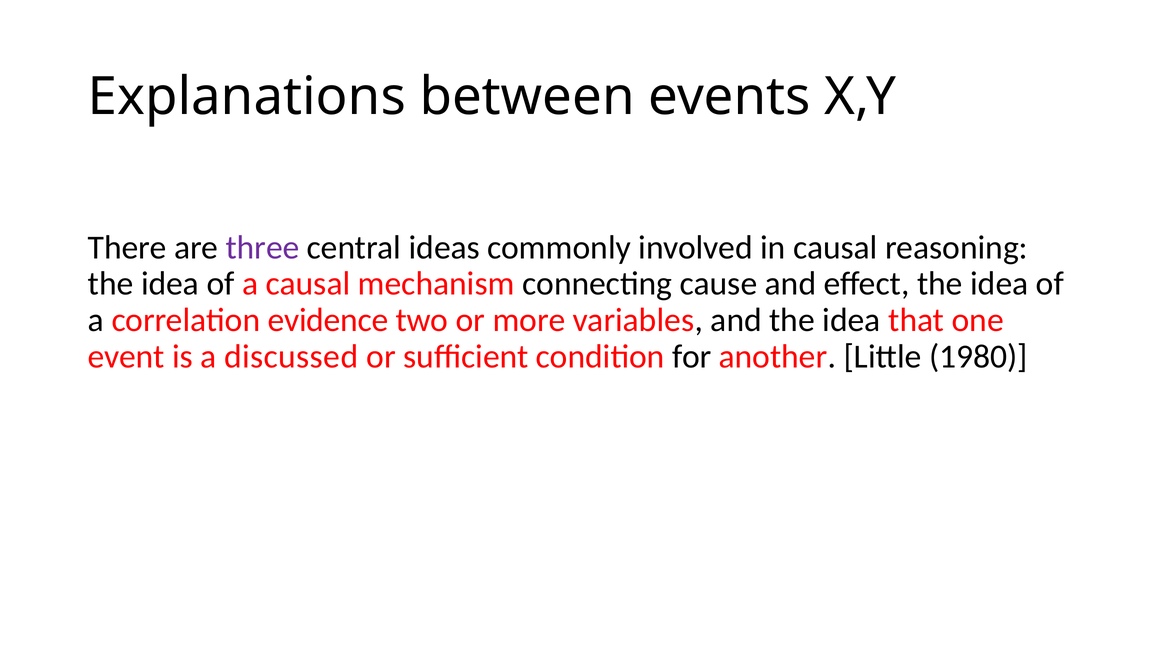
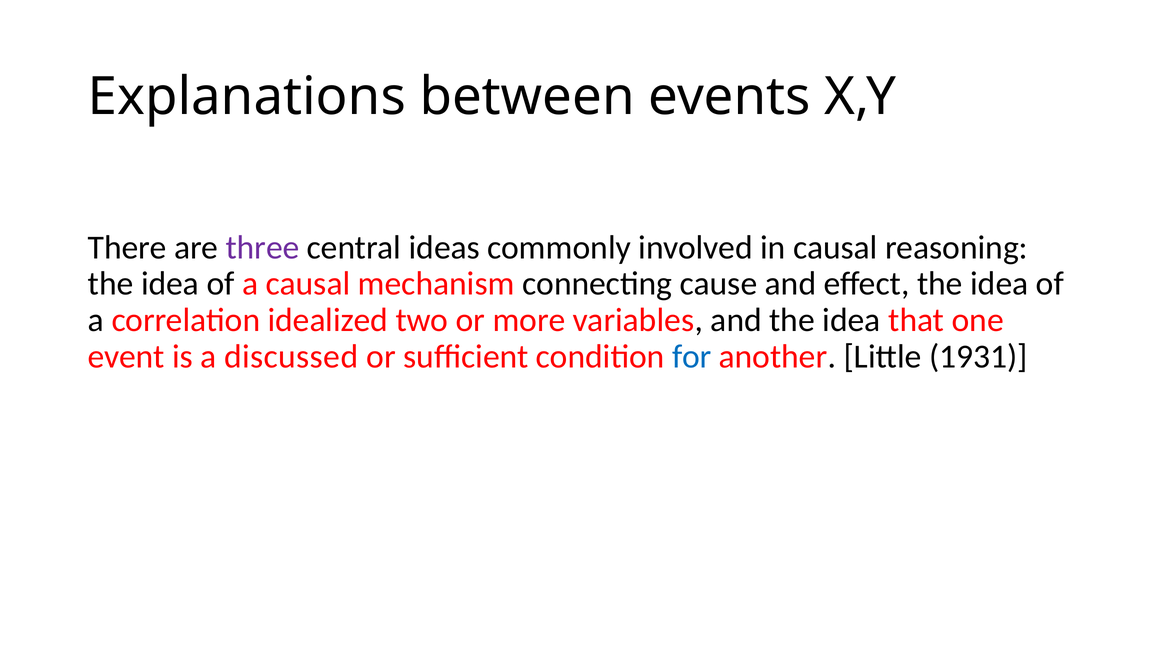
evidence: evidence -> idealized
for colour: black -> blue
1980: 1980 -> 1931
